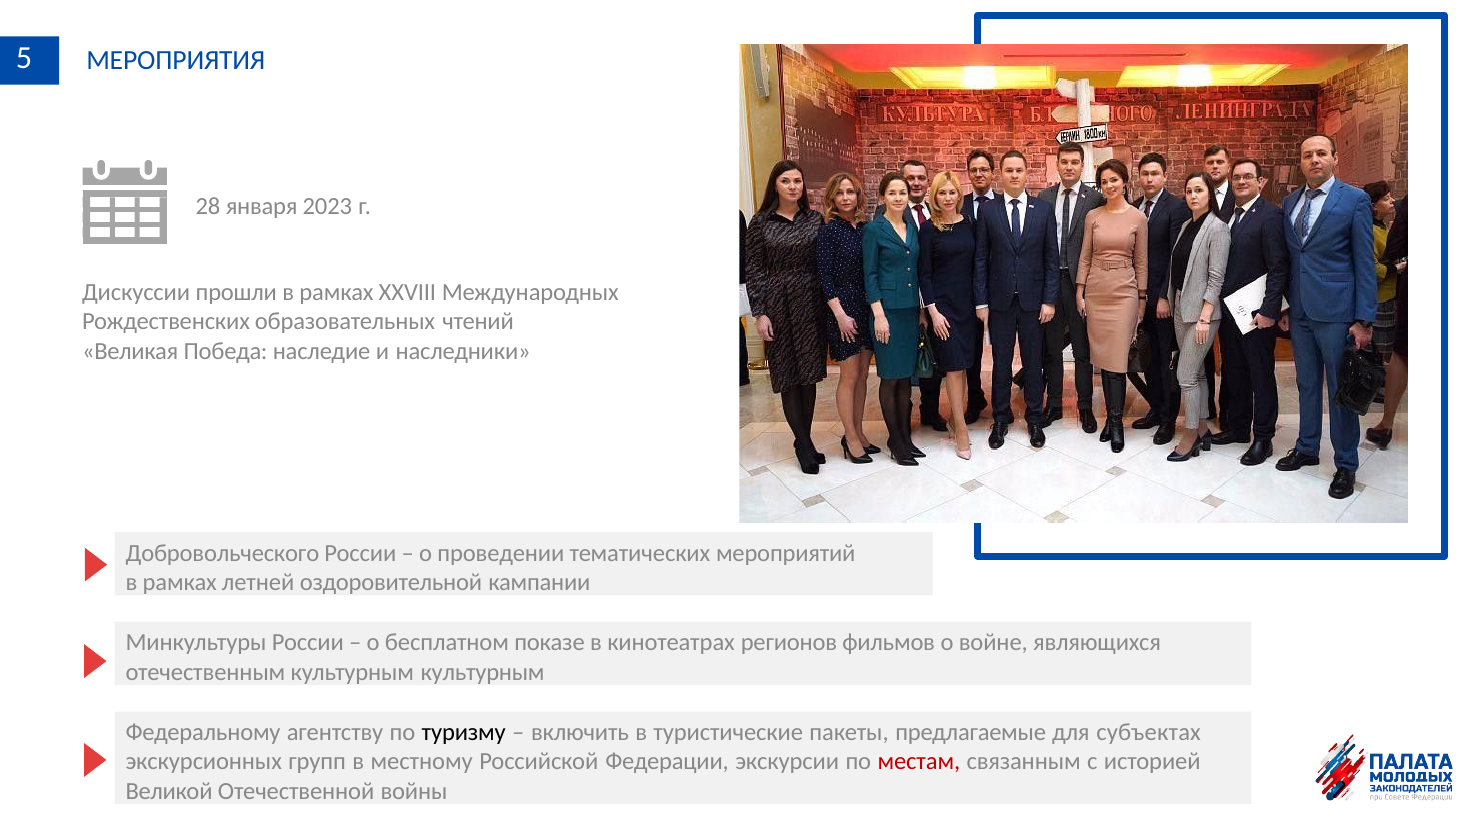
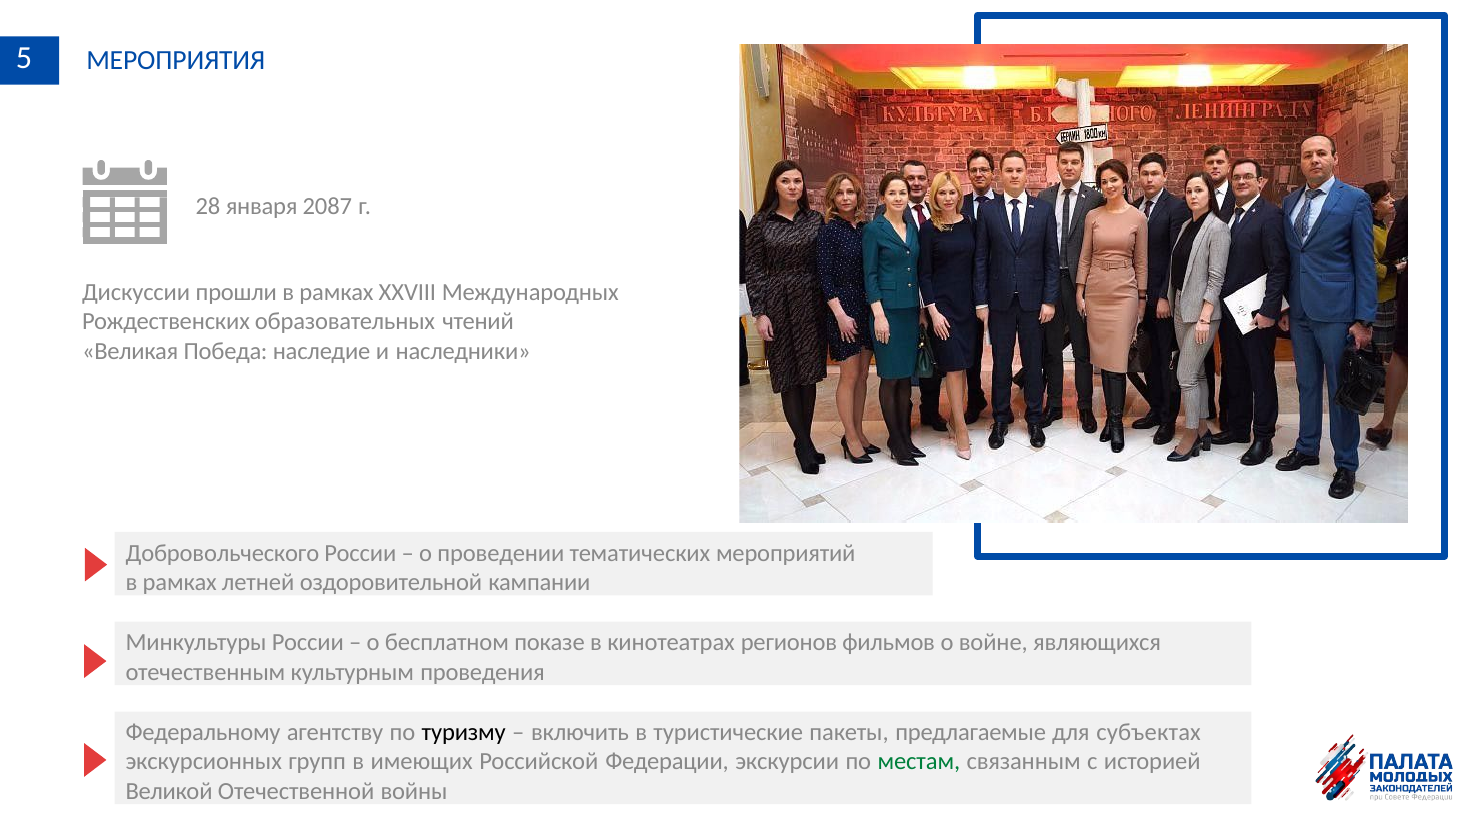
2023: 2023 -> 2087
культурным культурным: культурным -> проведения
местному: местному -> имеющих
местам colour: red -> green
